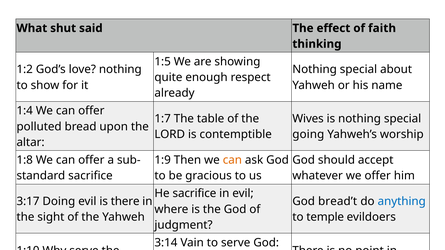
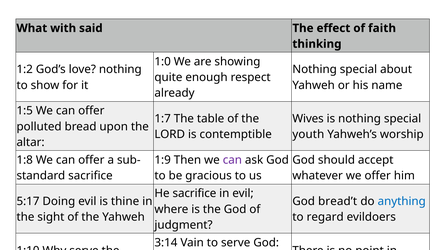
What shut: shut -> with
1:5: 1:5 -> 1:0
1:4: 1:4 -> 1:5
going: going -> youth
can at (232, 160) colour: orange -> purple
3:17: 3:17 -> 5:17
is there: there -> thine
to temple: temple -> regard
